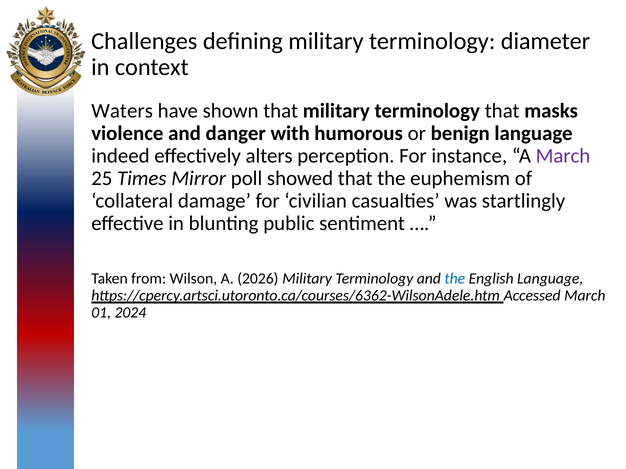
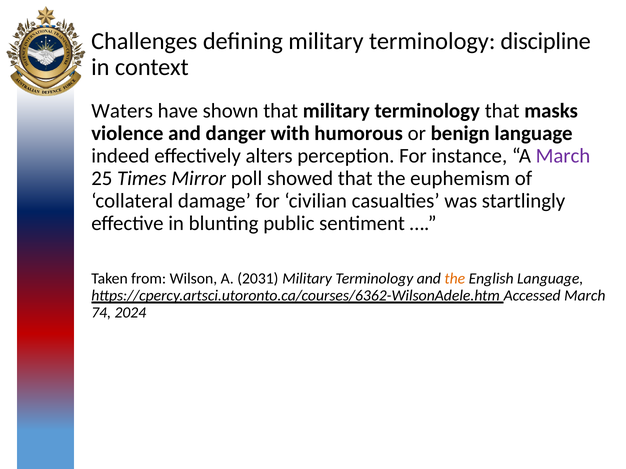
diameter: diameter -> discipline
2026: 2026 -> 2031
the at (455, 279) colour: blue -> orange
01: 01 -> 74
